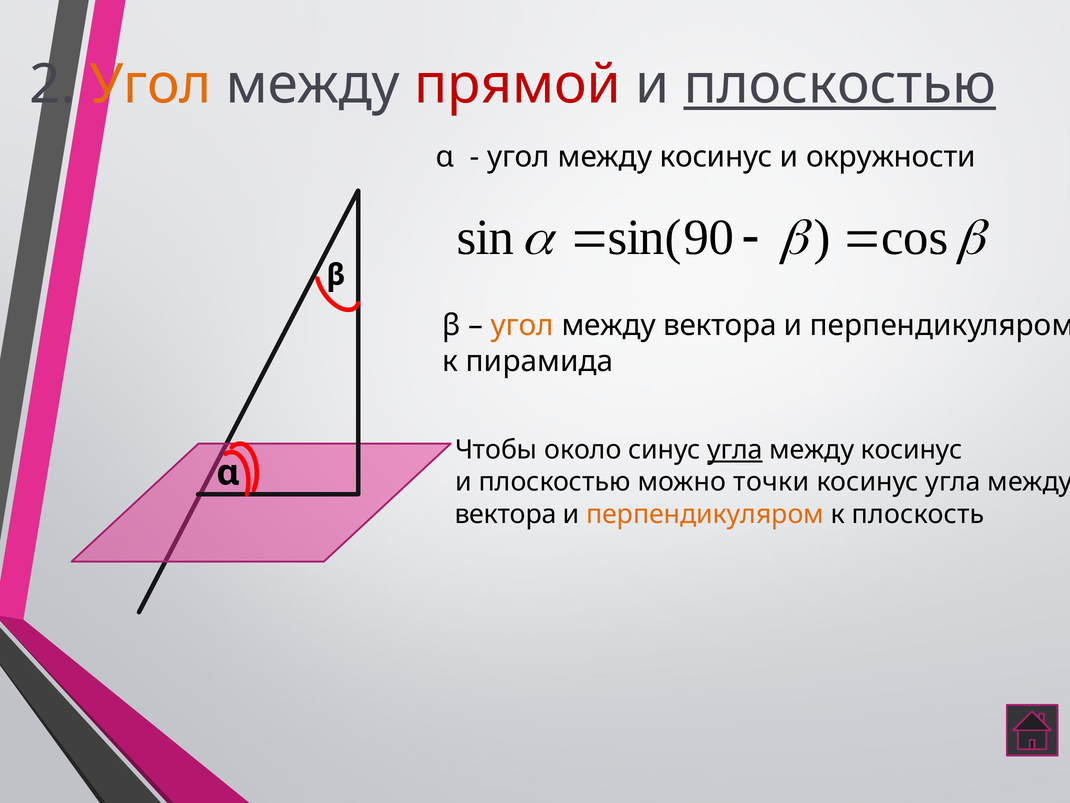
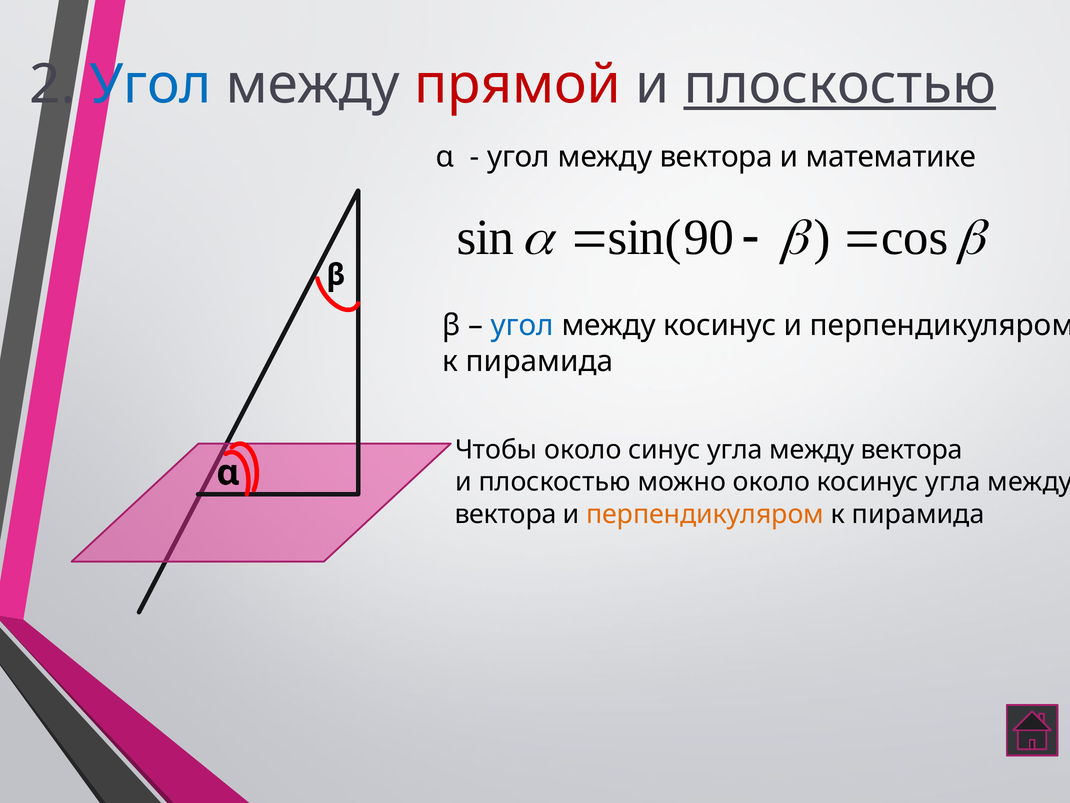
Угол at (151, 85) colour: orange -> blue
угол между косинус: косинус -> вектора
окружности: окружности -> математике
угол at (522, 325) colour: orange -> blue
вектора at (720, 325): вектора -> косинус
угла at (735, 450) underline: present -> none
косинус at (912, 450): косинус -> вектора
можно точки: точки -> около
плоскость at (918, 514): плоскость -> пирамида
